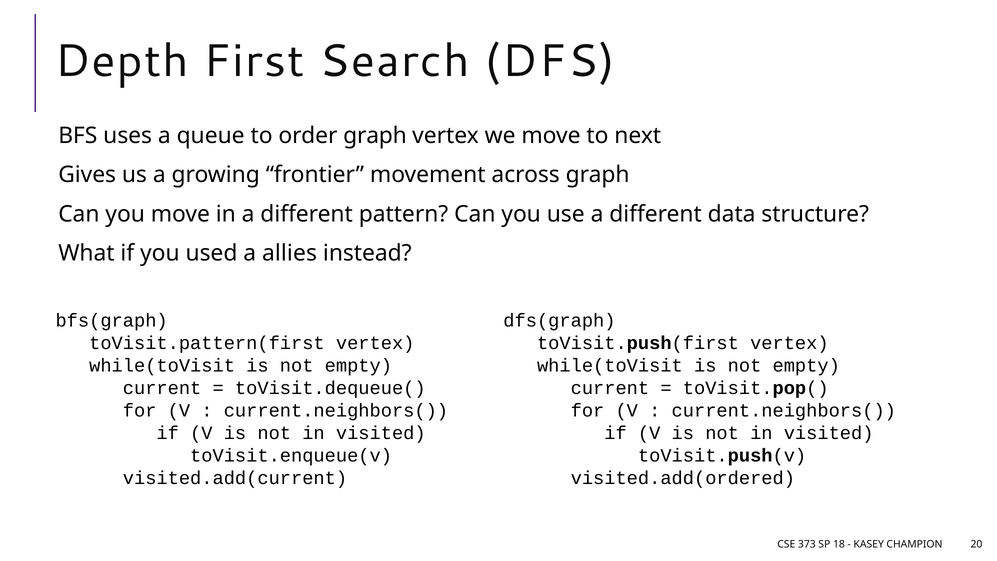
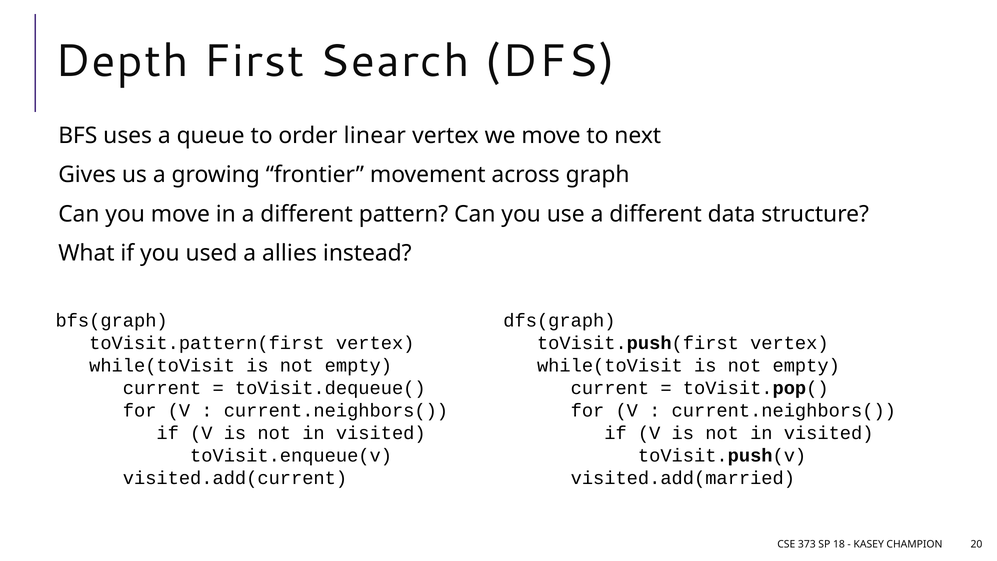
order graph: graph -> linear
visited.add(ordered: visited.add(ordered -> visited.add(married
